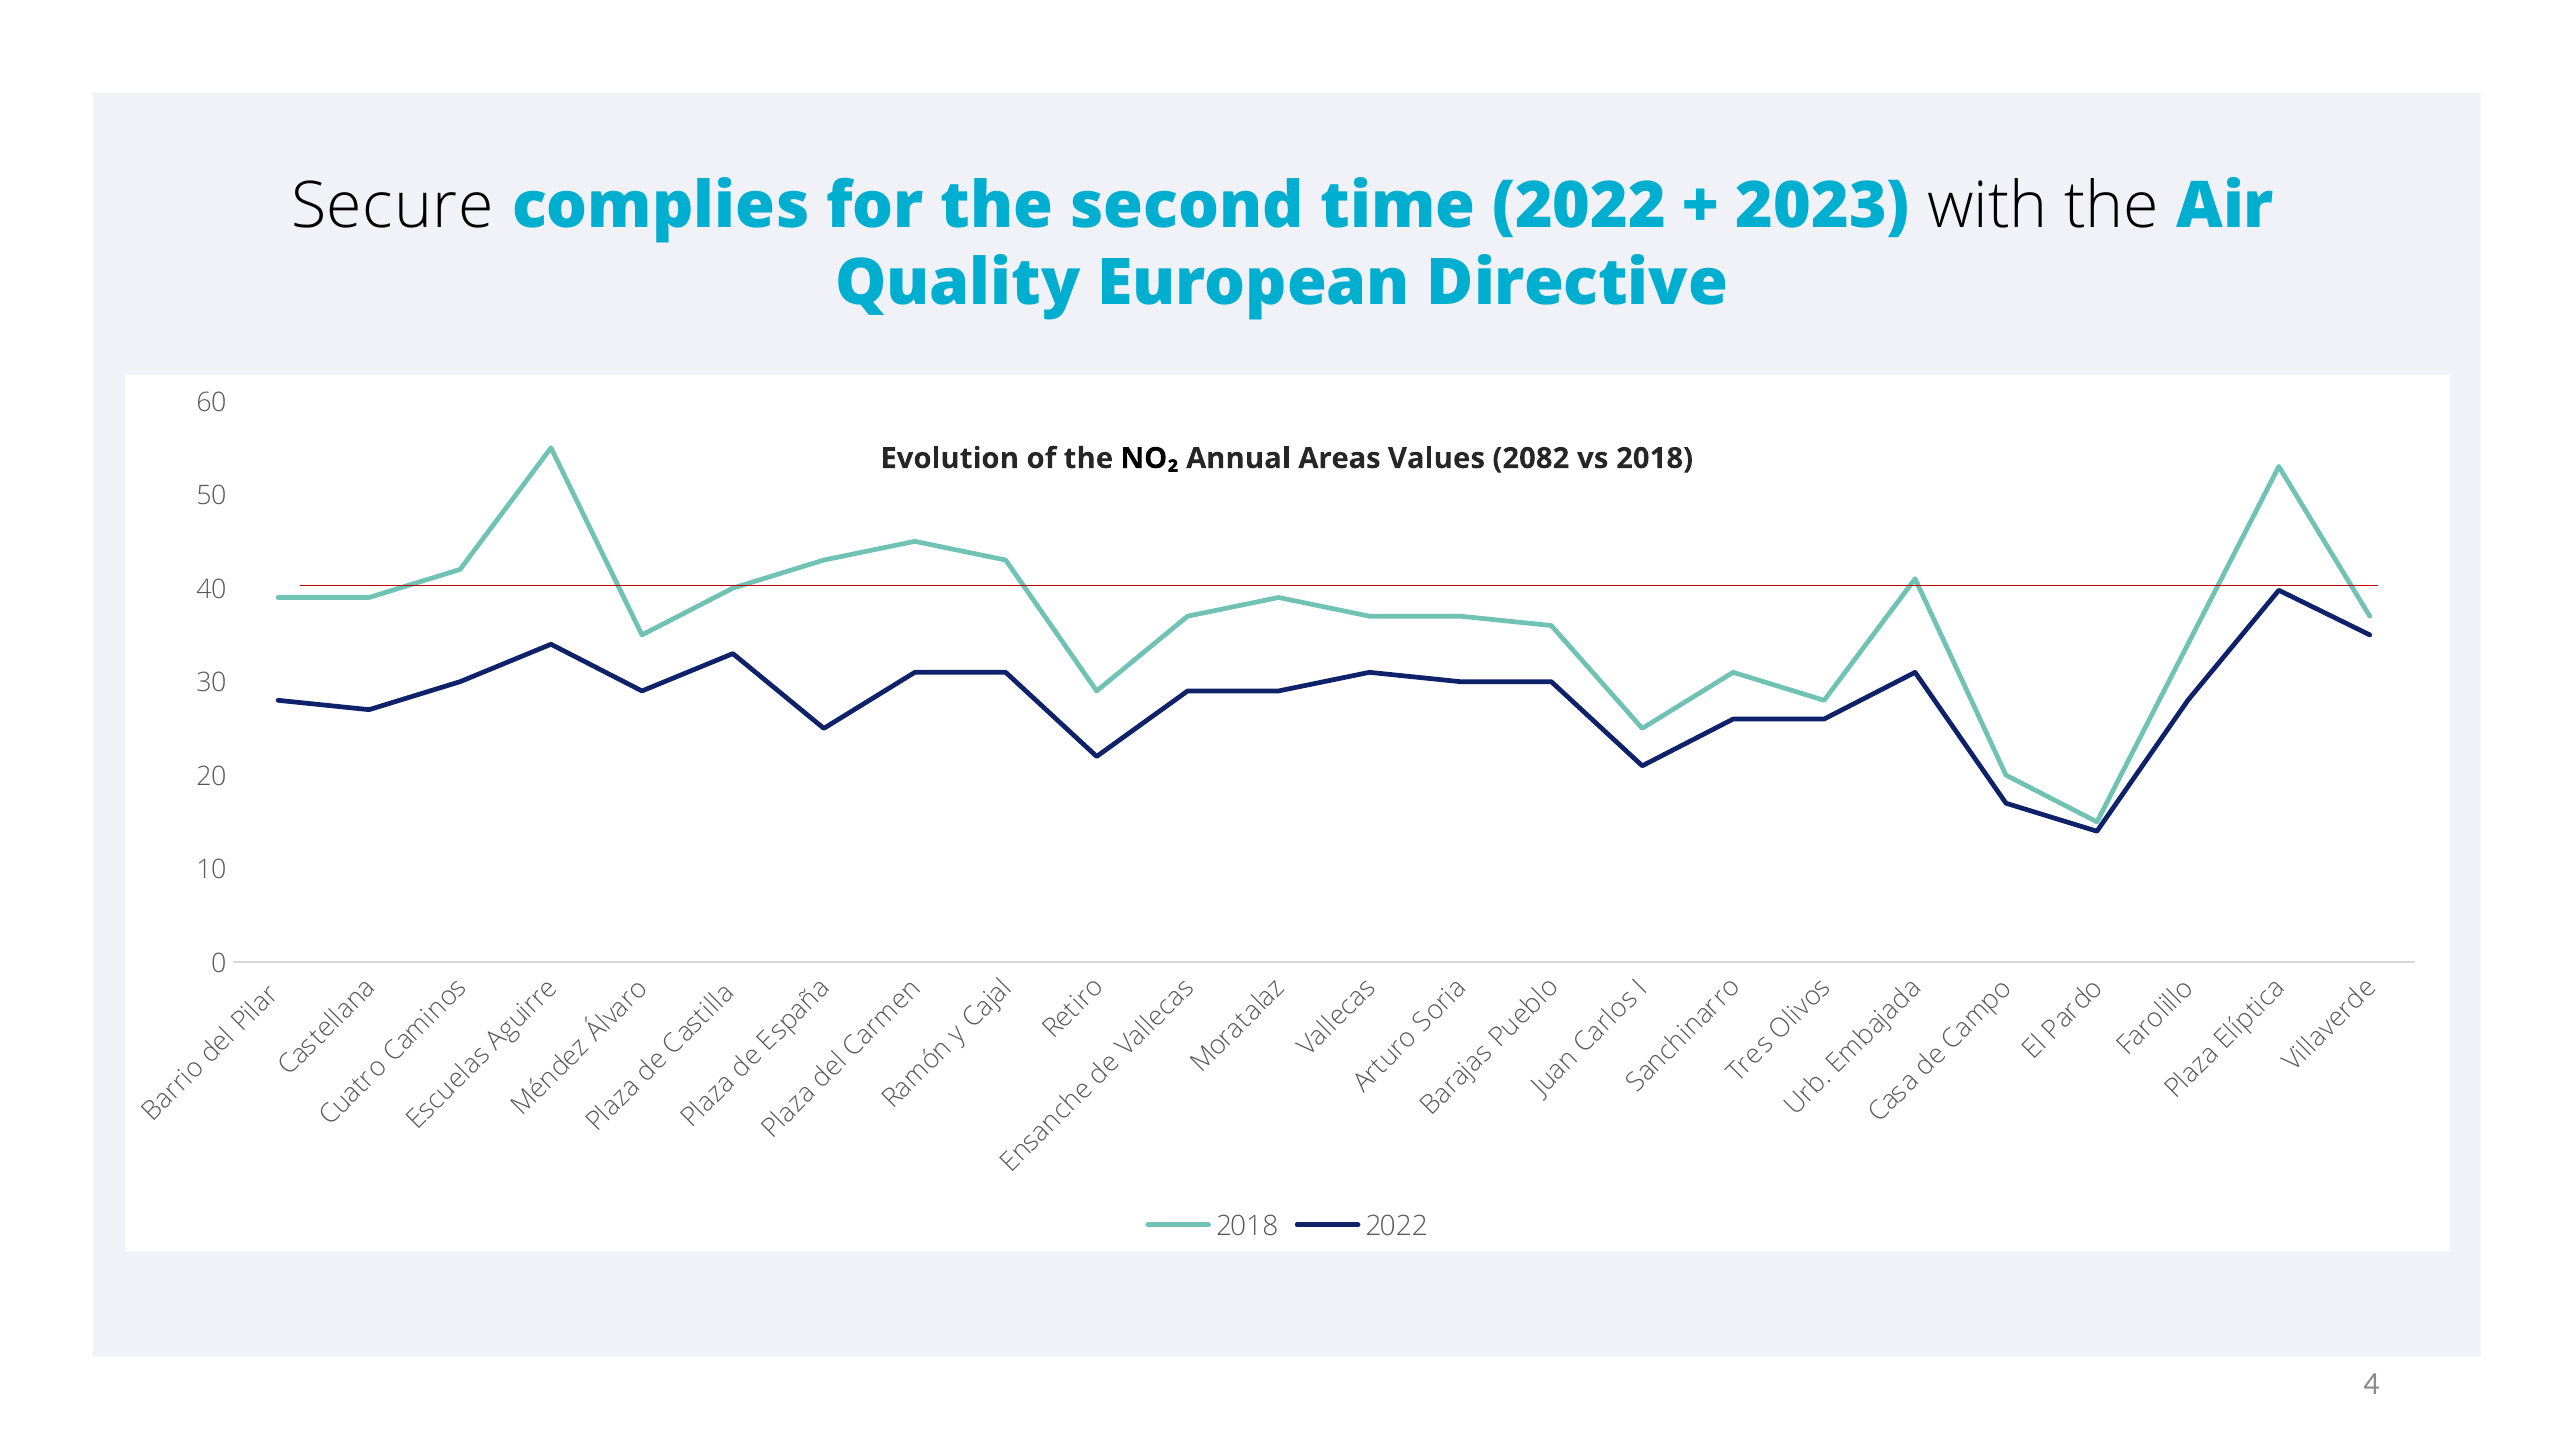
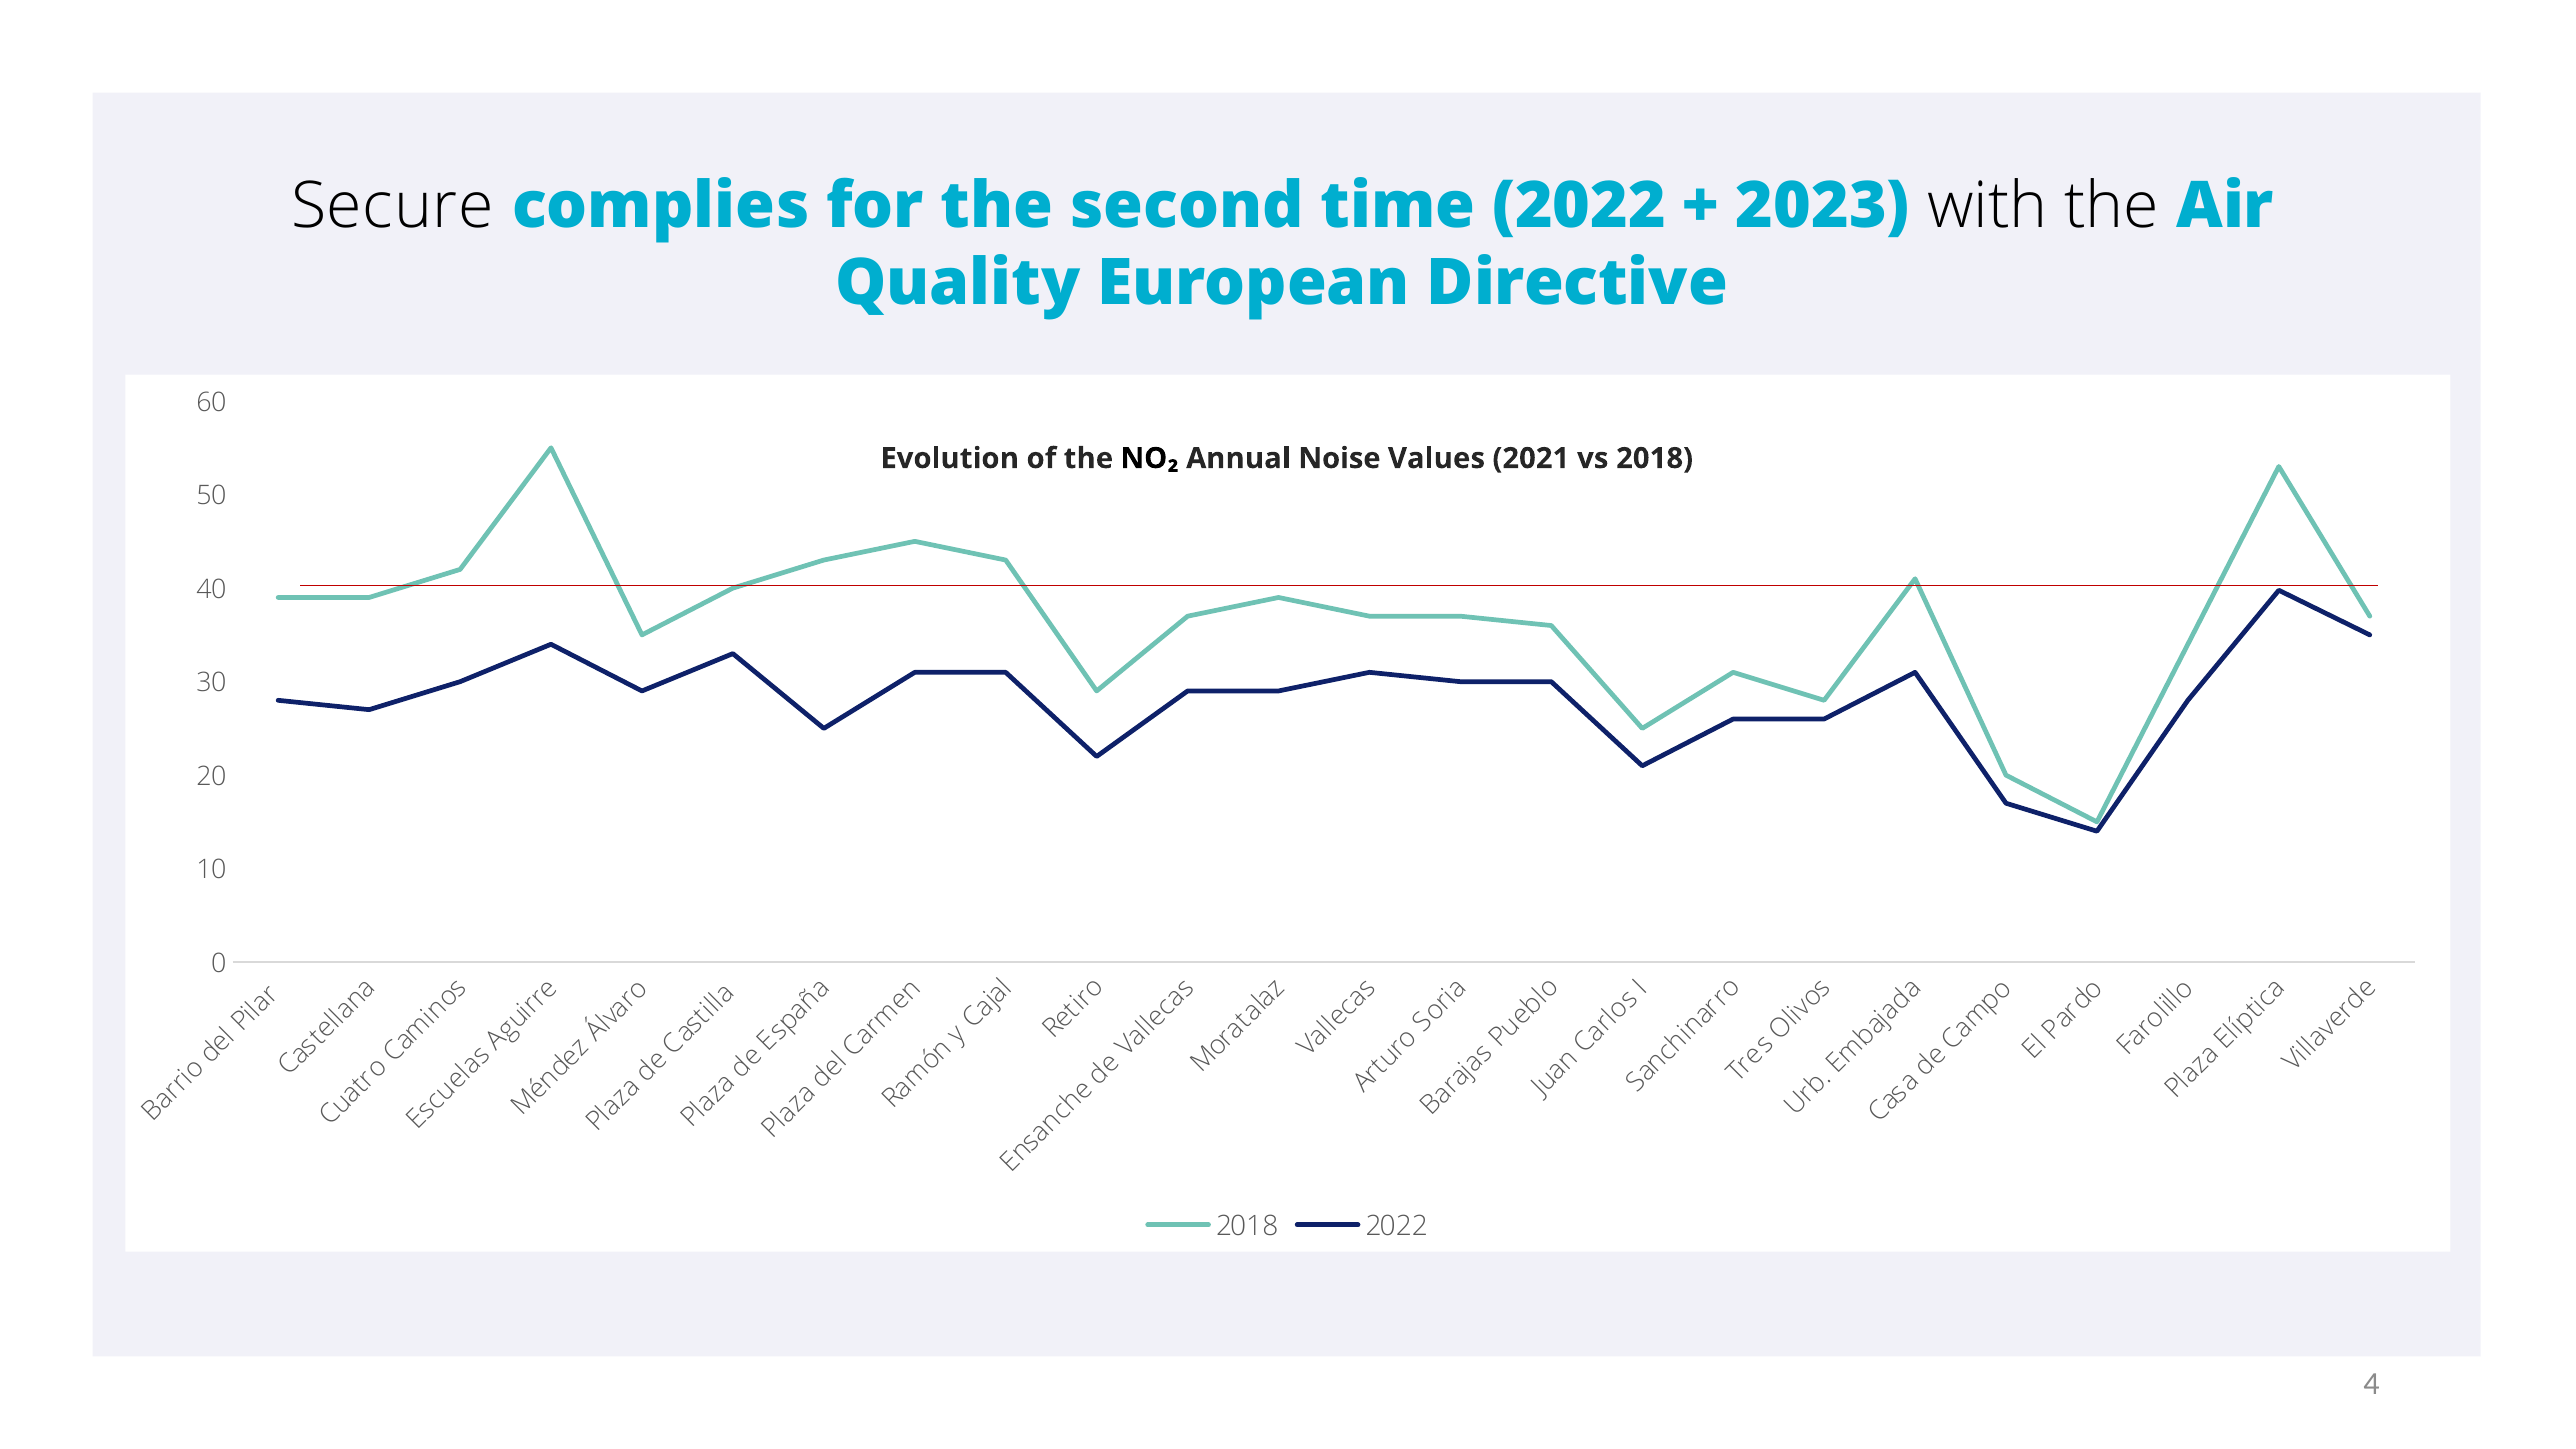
Areas: Areas -> Noise
2082: 2082 -> 2021
